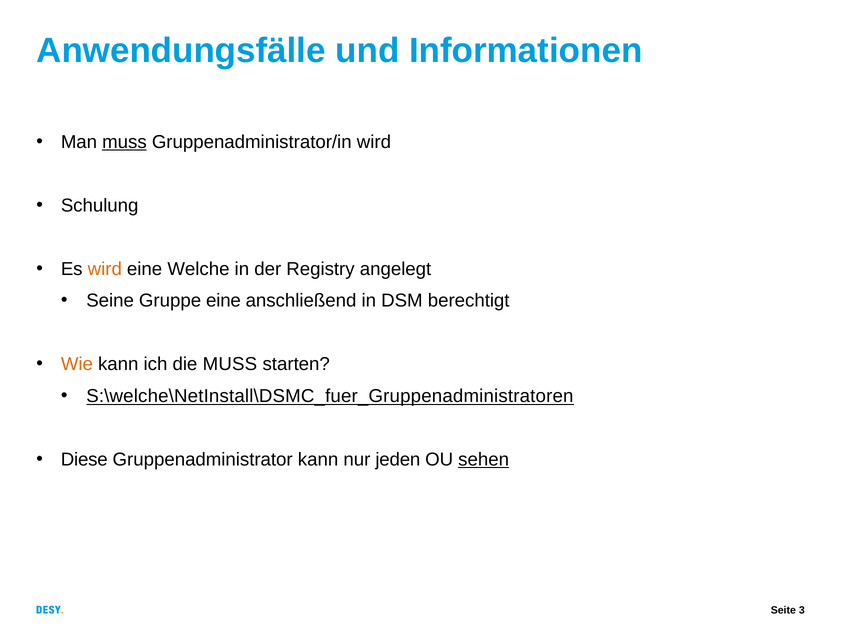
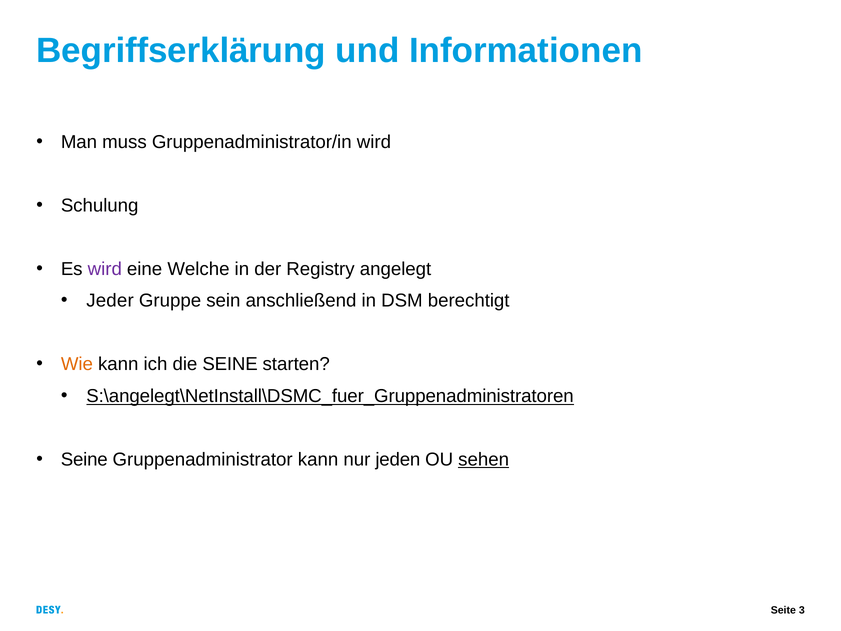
Anwendungsfälle: Anwendungsfälle -> Begriffserklärung
muss at (124, 142) underline: present -> none
wird at (105, 269) colour: orange -> purple
Seine: Seine -> Jeder
Gruppe eine: eine -> sein
die MUSS: MUSS -> SEINE
S:\welche\NetInstall\DSMC_fuer_Gruppenadministratoren: S:\welche\NetInstall\DSMC_fuer_Gruppenadministratoren -> S:\angelegt\NetInstall\DSMC_fuer_Gruppenadministratoren
Diese at (84, 459): Diese -> Seine
